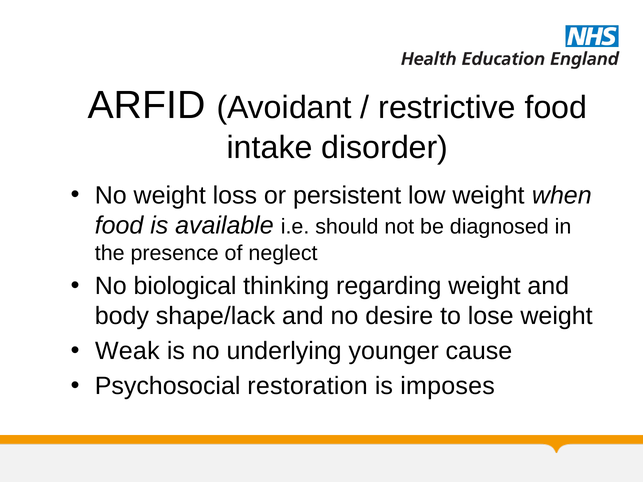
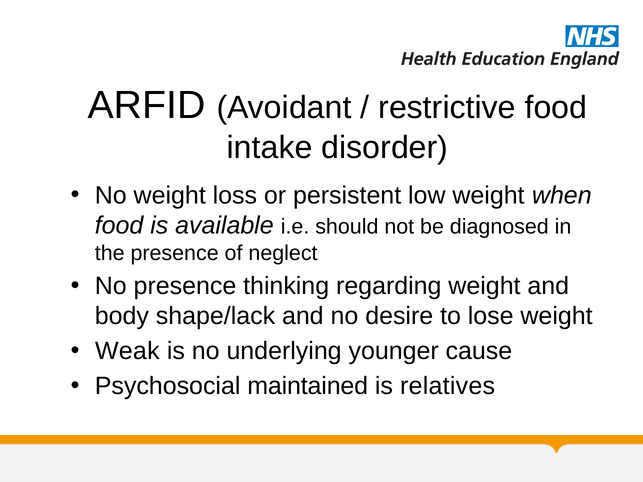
No biological: biological -> presence
restoration: restoration -> maintained
imposes: imposes -> relatives
